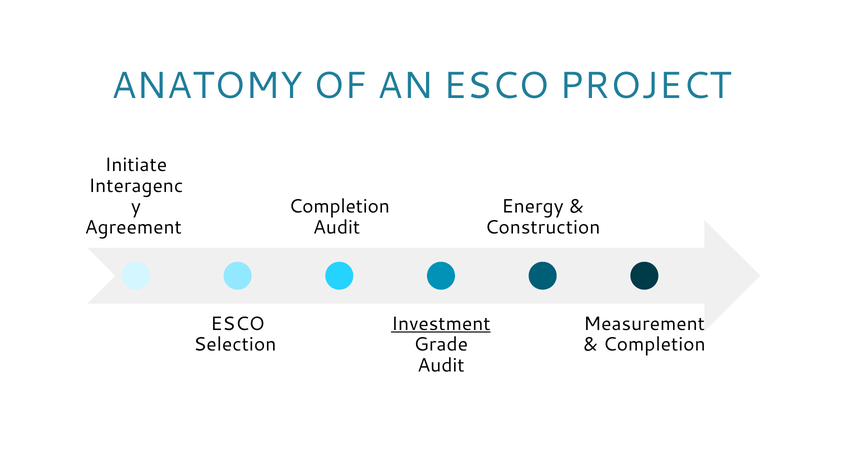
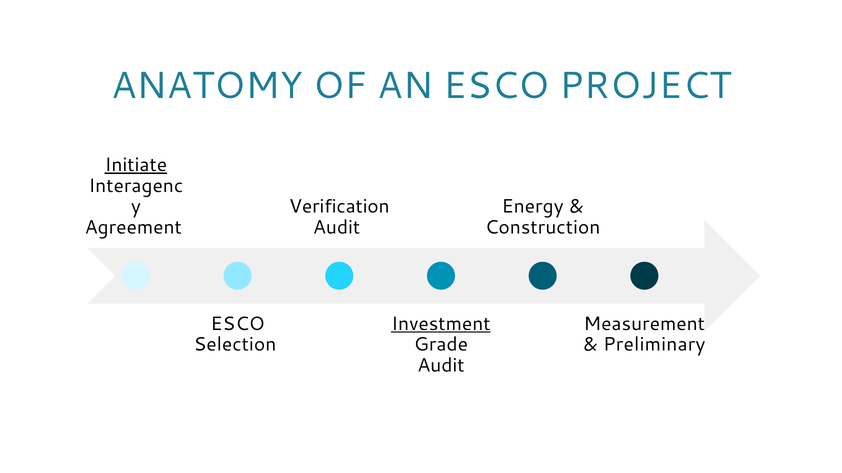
Initiate underline: none -> present
Completion at (339, 207): Completion -> Verification
Completion at (654, 345): Completion -> Preliminary
